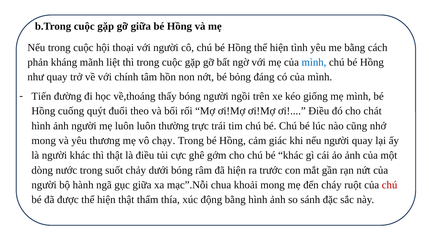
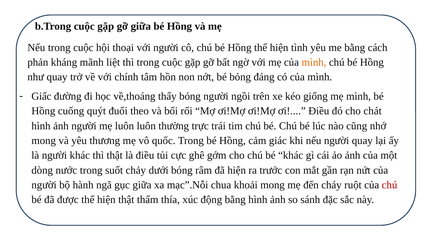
mình at (314, 62) colour: blue -> orange
Tiến: Tiến -> Giấc
chạy: chạy -> quốc
